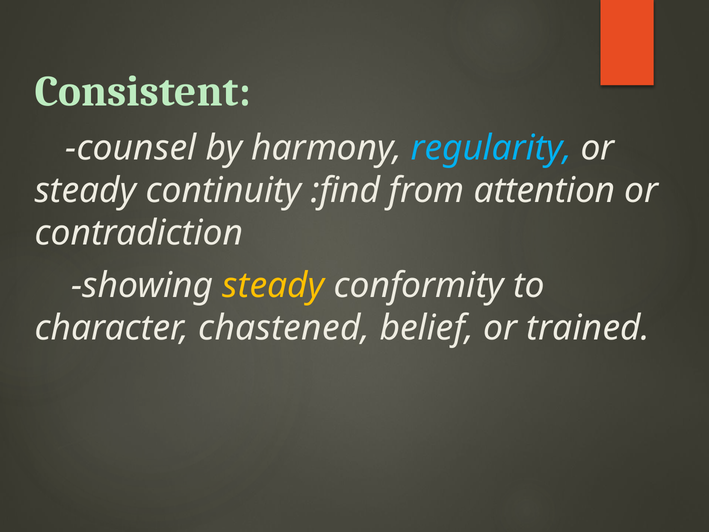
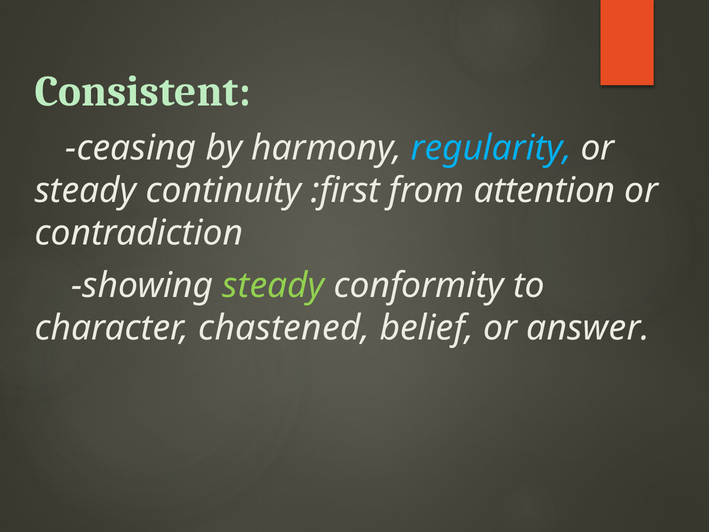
counsel: counsel -> ceasing
:find: :find -> :first
steady at (273, 285) colour: yellow -> light green
trained: trained -> answer
